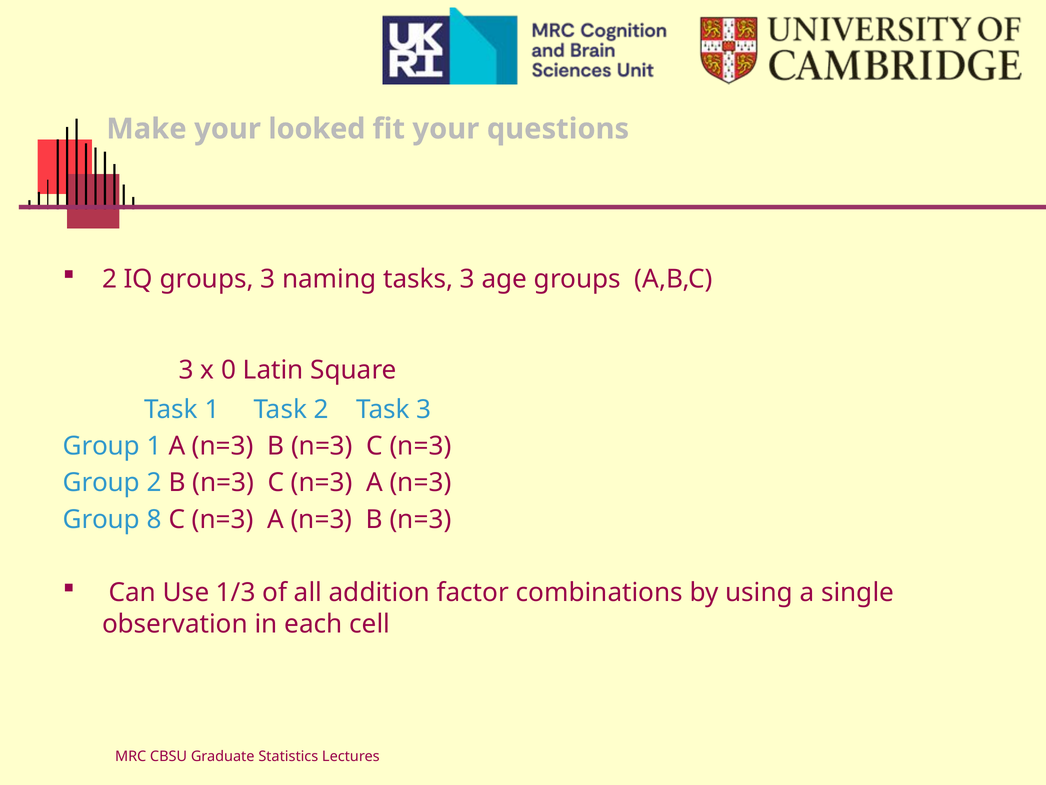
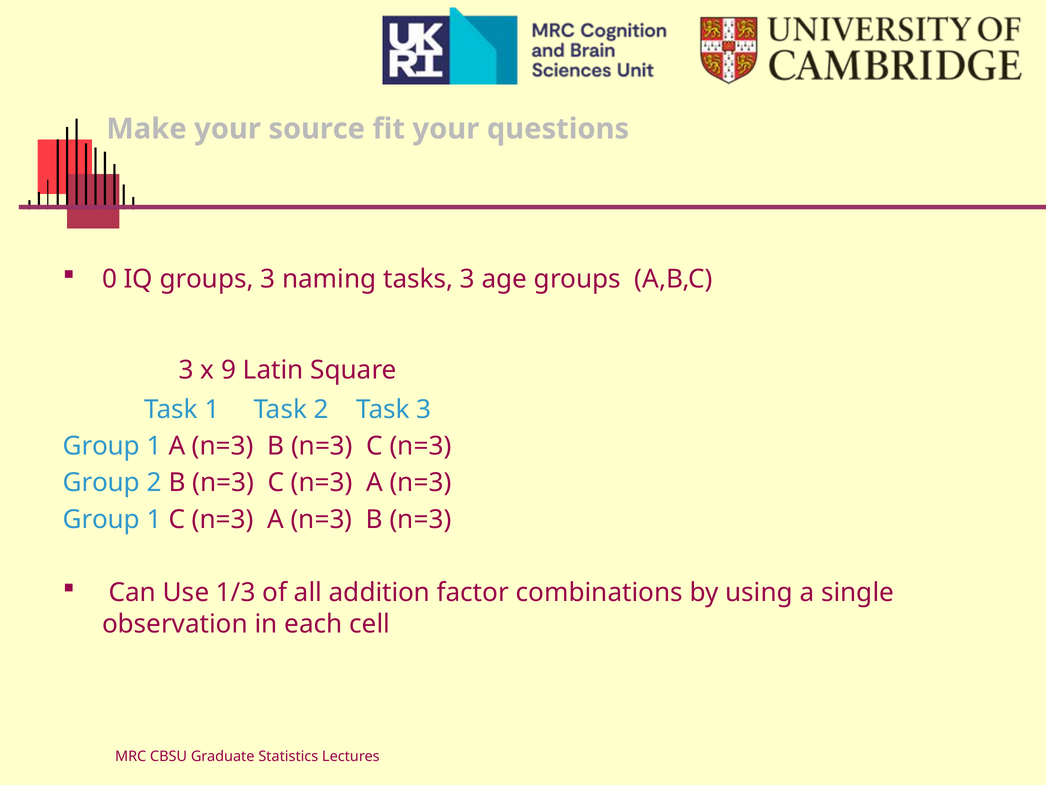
looked: looked -> source
2 at (109, 279): 2 -> 0
0: 0 -> 9
8 at (154, 519): 8 -> 1
